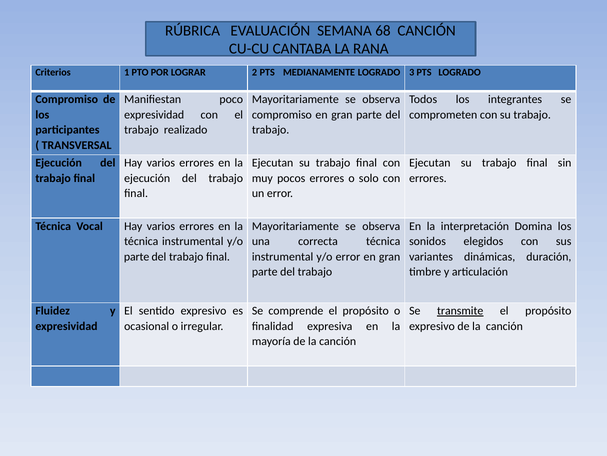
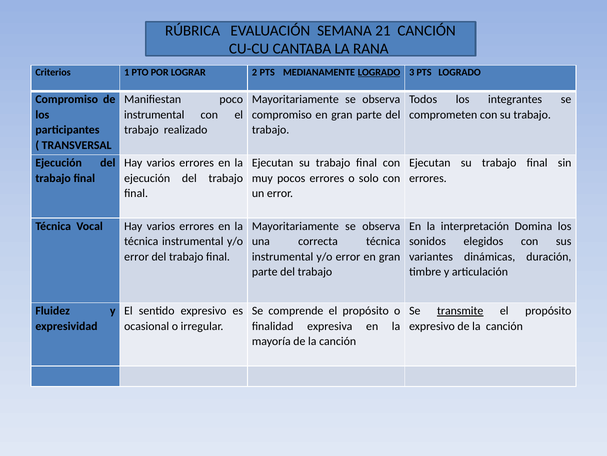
68: 68 -> 21
LOGRADO at (379, 72) underline: none -> present
expresividad at (154, 115): expresividad -> instrumental
parte at (137, 256): parte -> error
